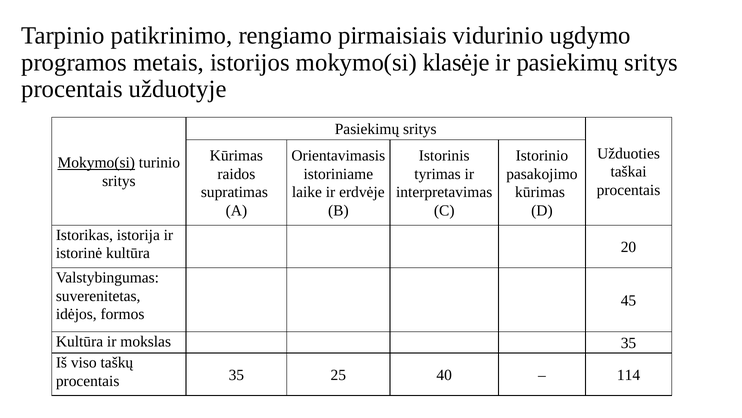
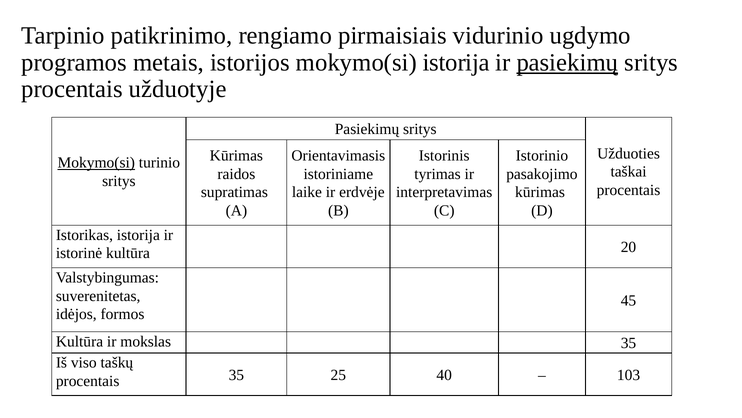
mokymo(si klasėje: klasėje -> istorija
pasiekimų at (567, 62) underline: none -> present
114: 114 -> 103
